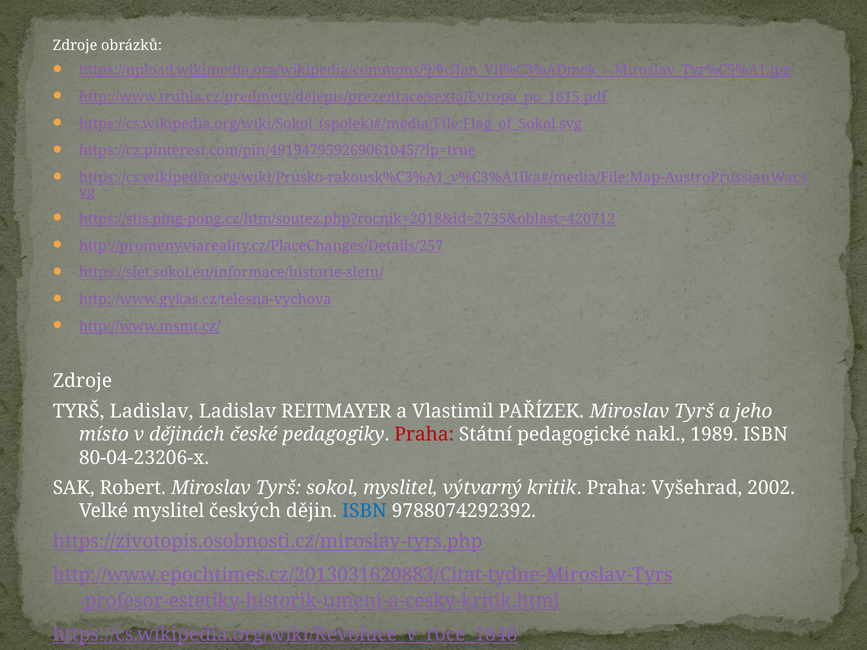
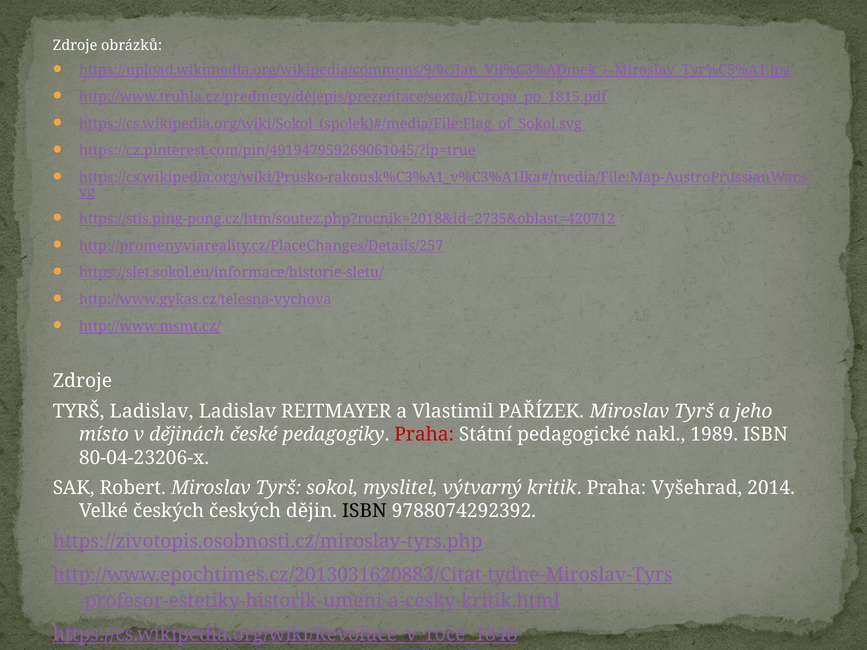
2002: 2002 -> 2014
Velké myslitel: myslitel -> českých
ISBN at (364, 511) colour: blue -> black
